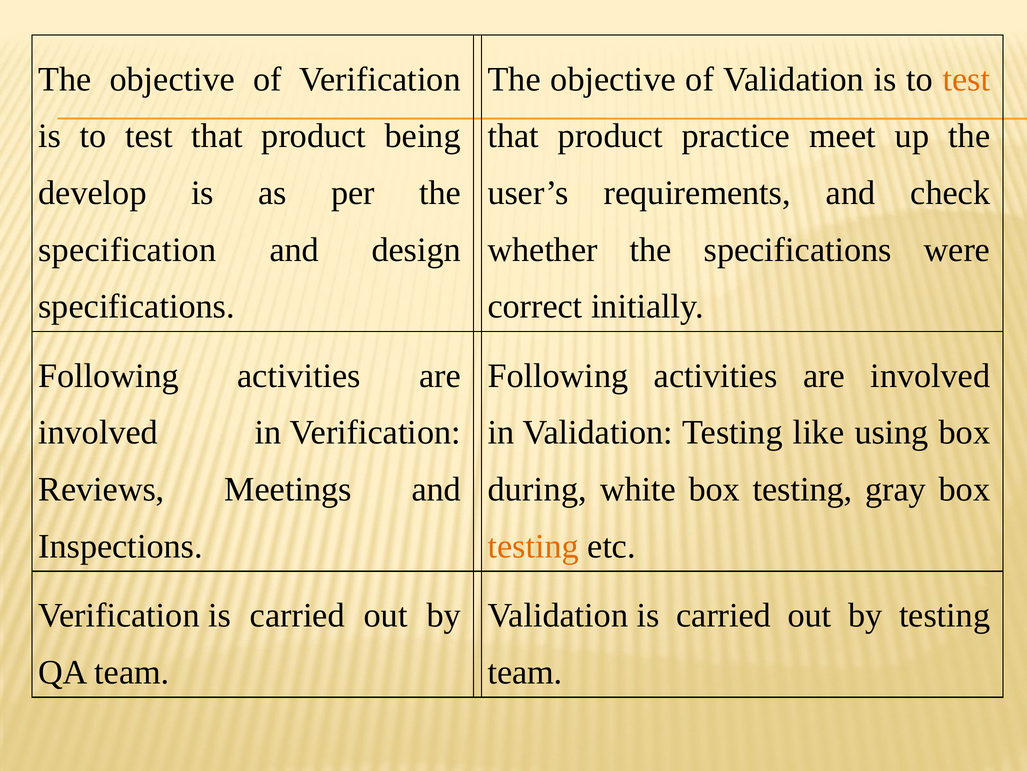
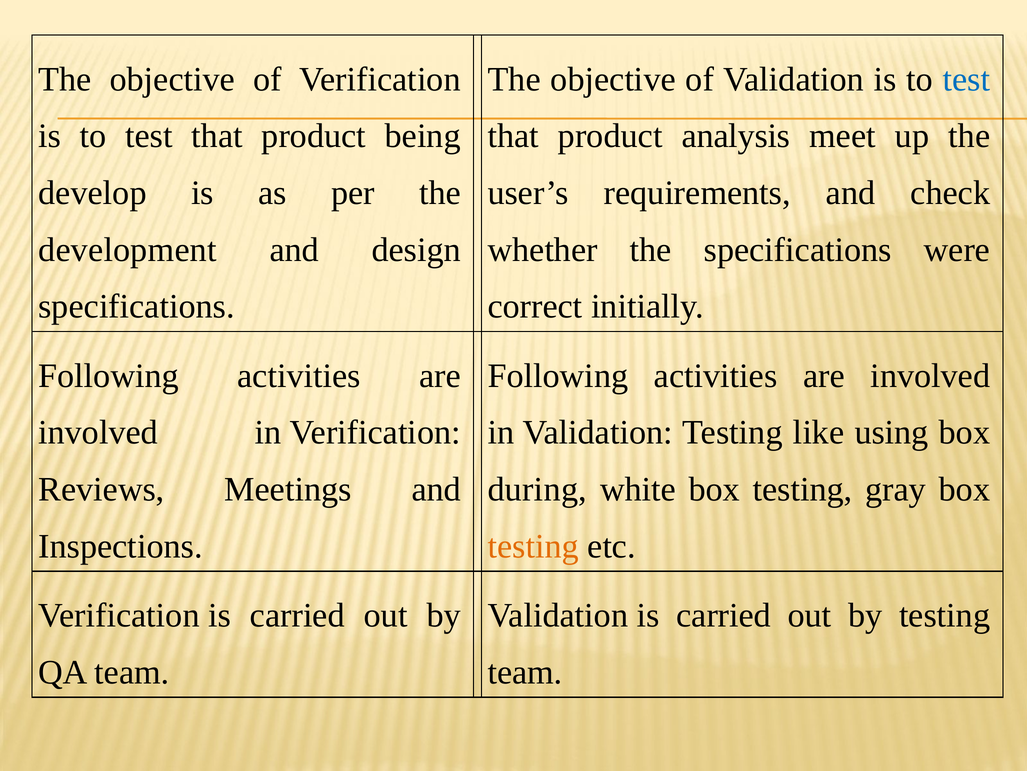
test at (966, 79) colour: orange -> blue
practice: practice -> analysis
specification: specification -> development
